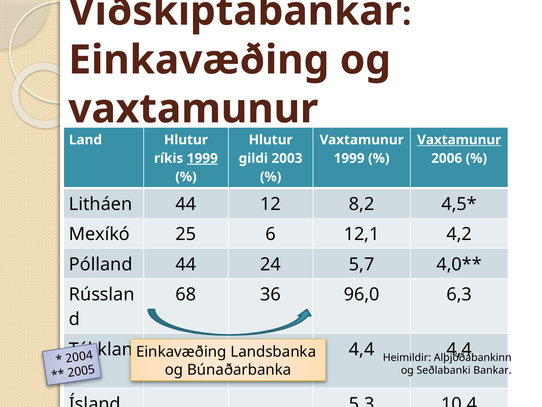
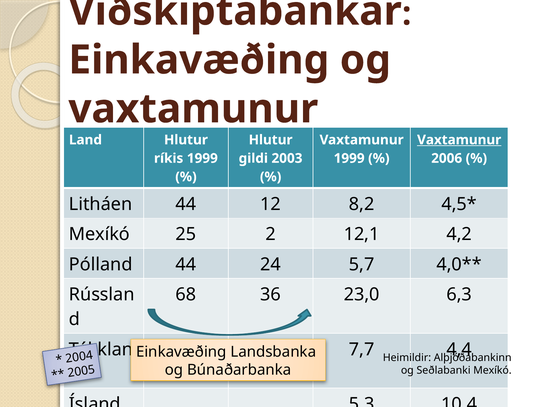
1999 at (202, 158) underline: present -> none
6: 6 -> 2
96,0: 96,0 -> 23,0
4,4 at (362, 349): 4,4 -> 7,7
Seðlabanki Bankar: Bankar -> Mexíkó
